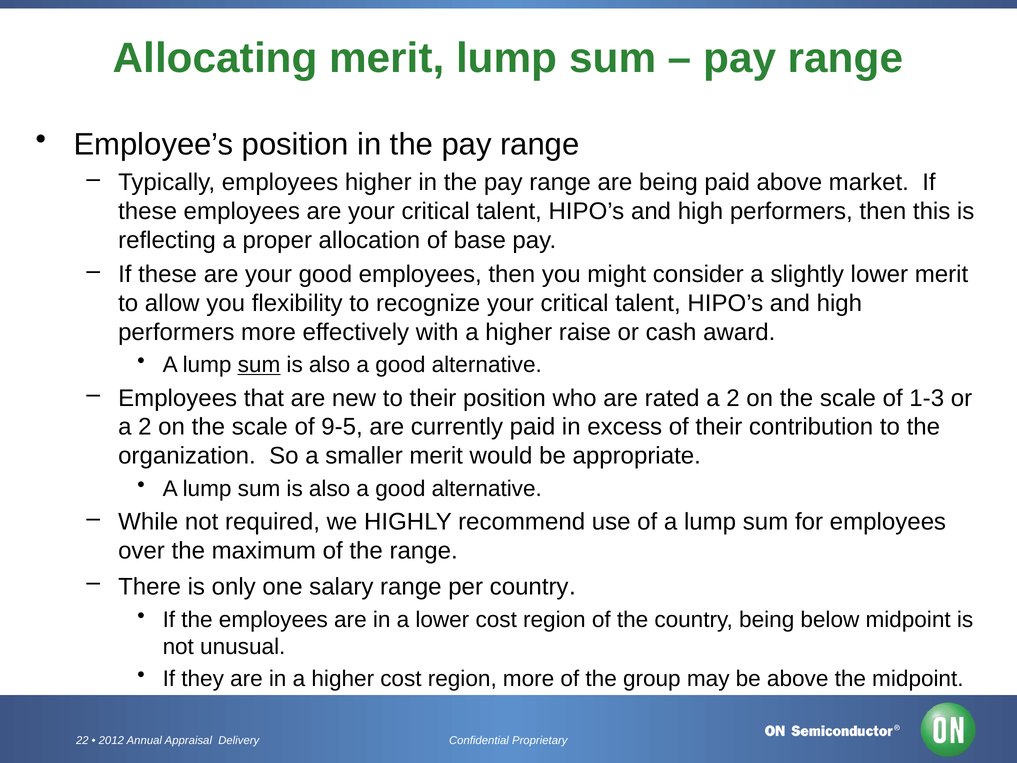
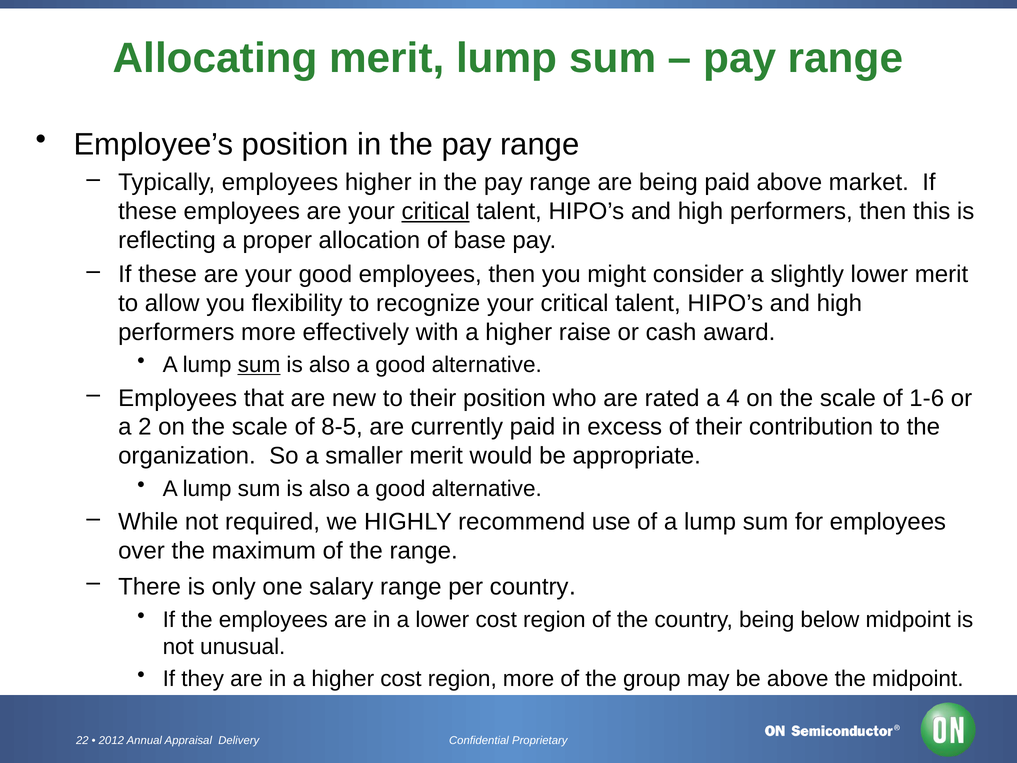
critical at (436, 211) underline: none -> present
rated a 2: 2 -> 4
1-3: 1-3 -> 1-6
9-5: 9-5 -> 8-5
